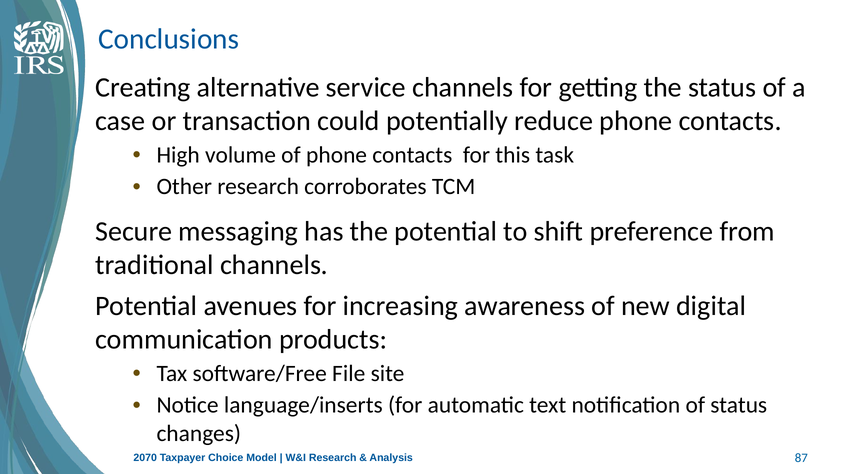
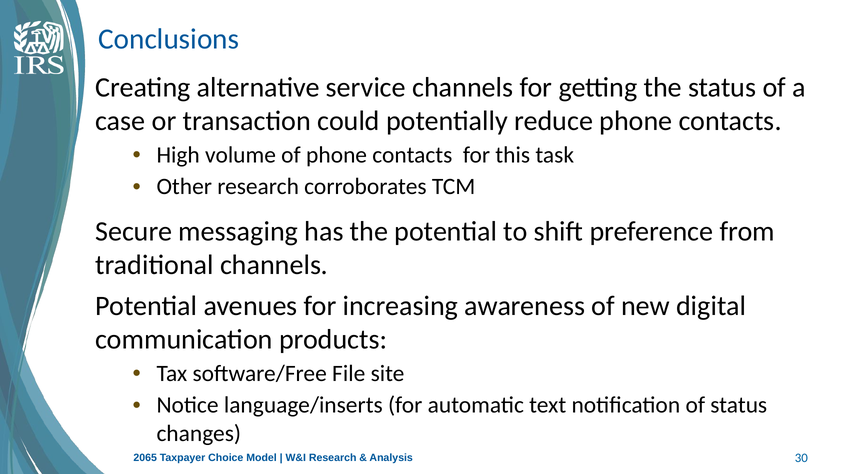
2070: 2070 -> 2065
87: 87 -> 30
